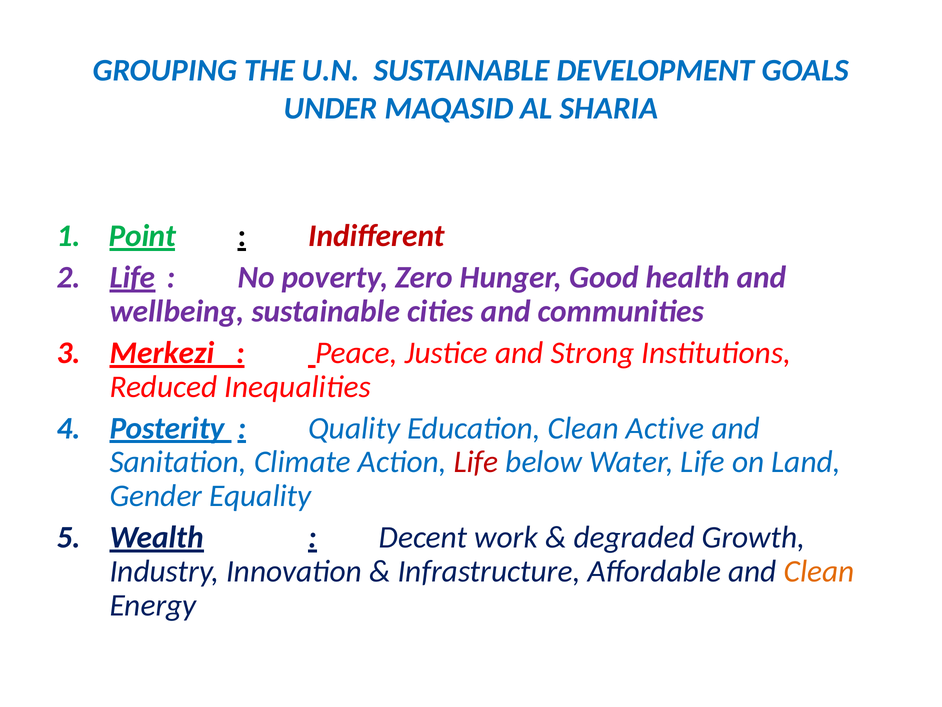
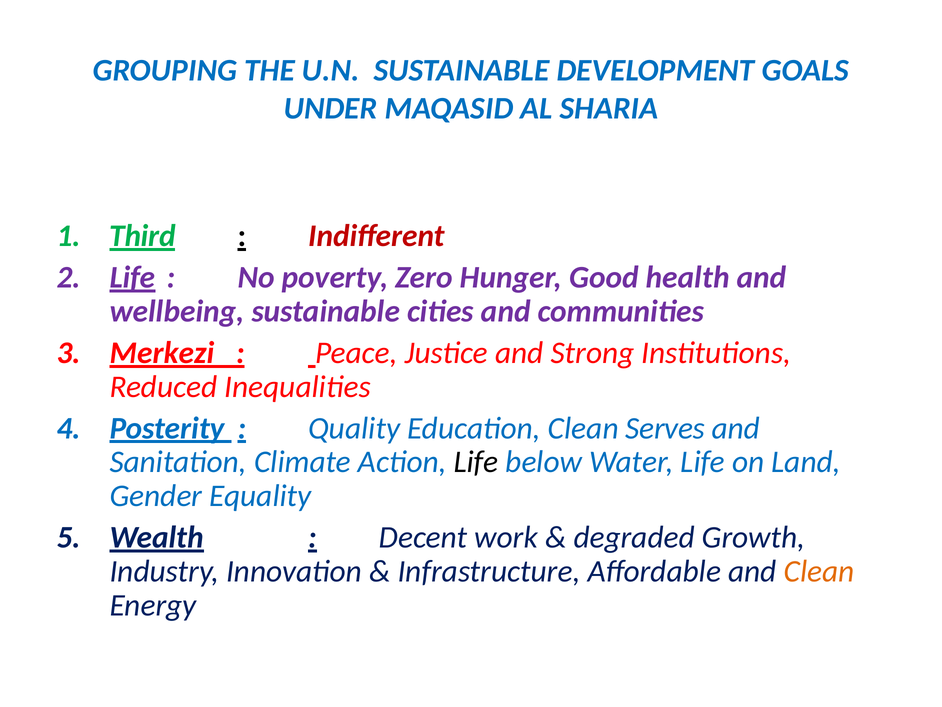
Point: Point -> Third
Active: Active -> Serves
Life at (476, 462) colour: red -> black
